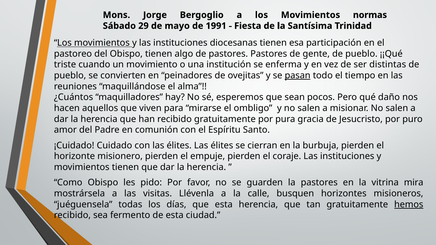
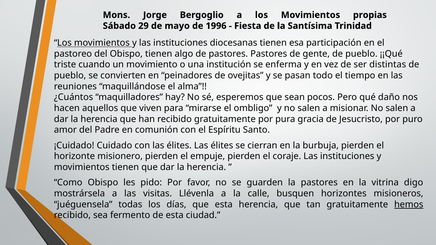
normas: normas -> propias
1991: 1991 -> 1996
pasan underline: present -> none
mira: mira -> digo
